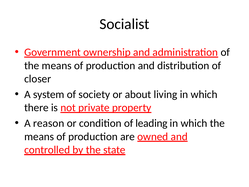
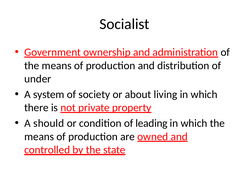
closer: closer -> under
reason: reason -> should
